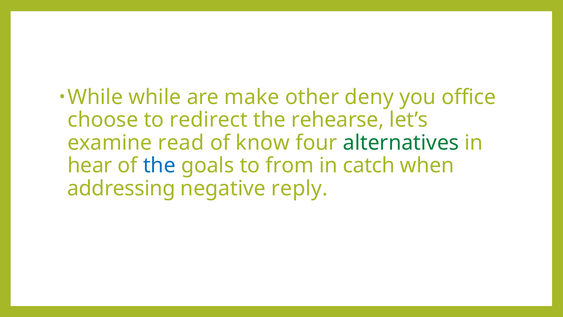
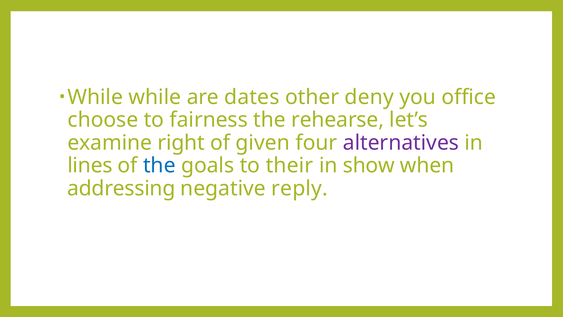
make: make -> dates
redirect: redirect -> fairness
read: read -> right
know: know -> given
alternatives colour: green -> purple
hear: hear -> lines
from: from -> their
catch: catch -> show
